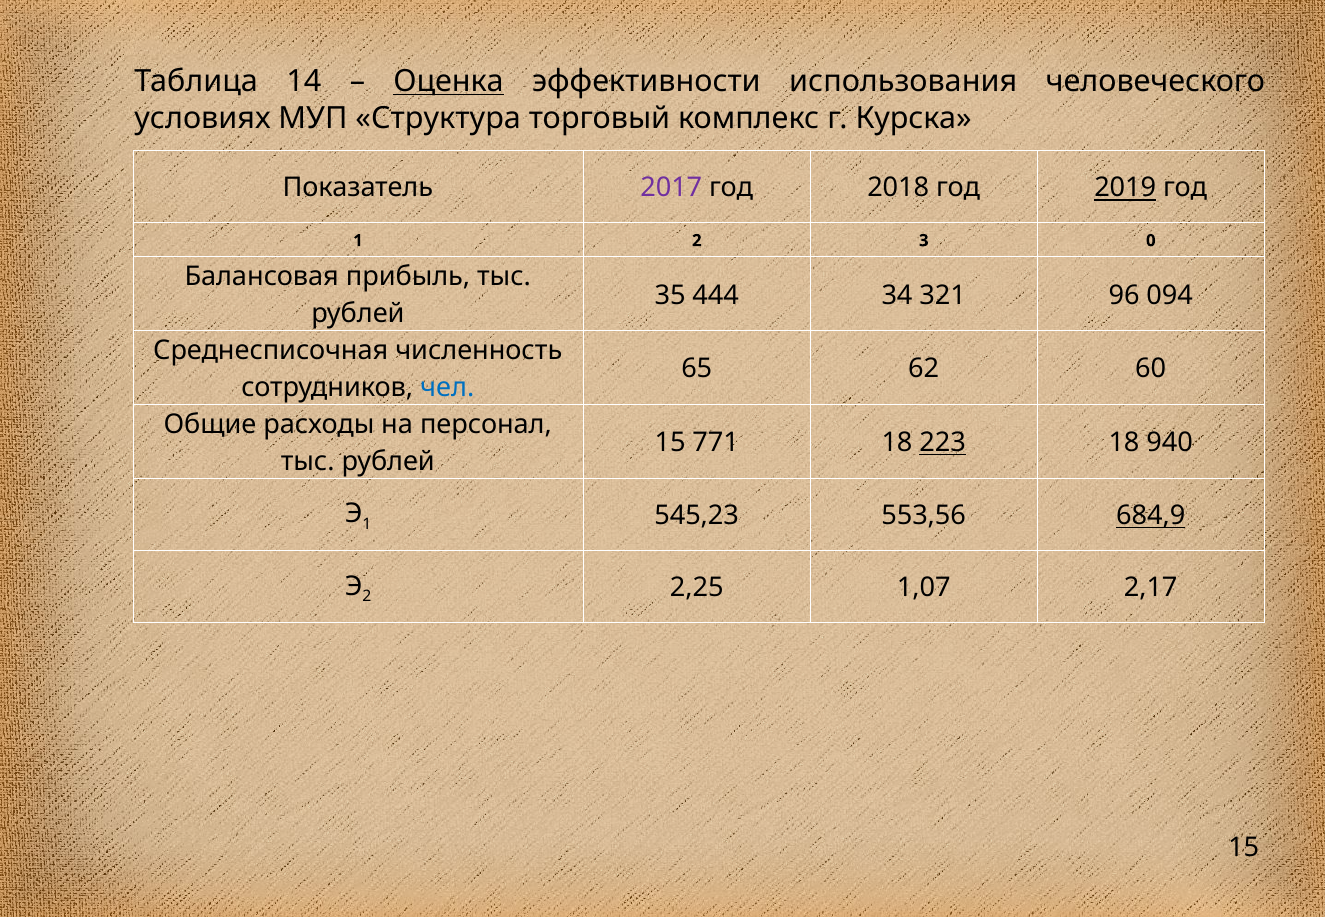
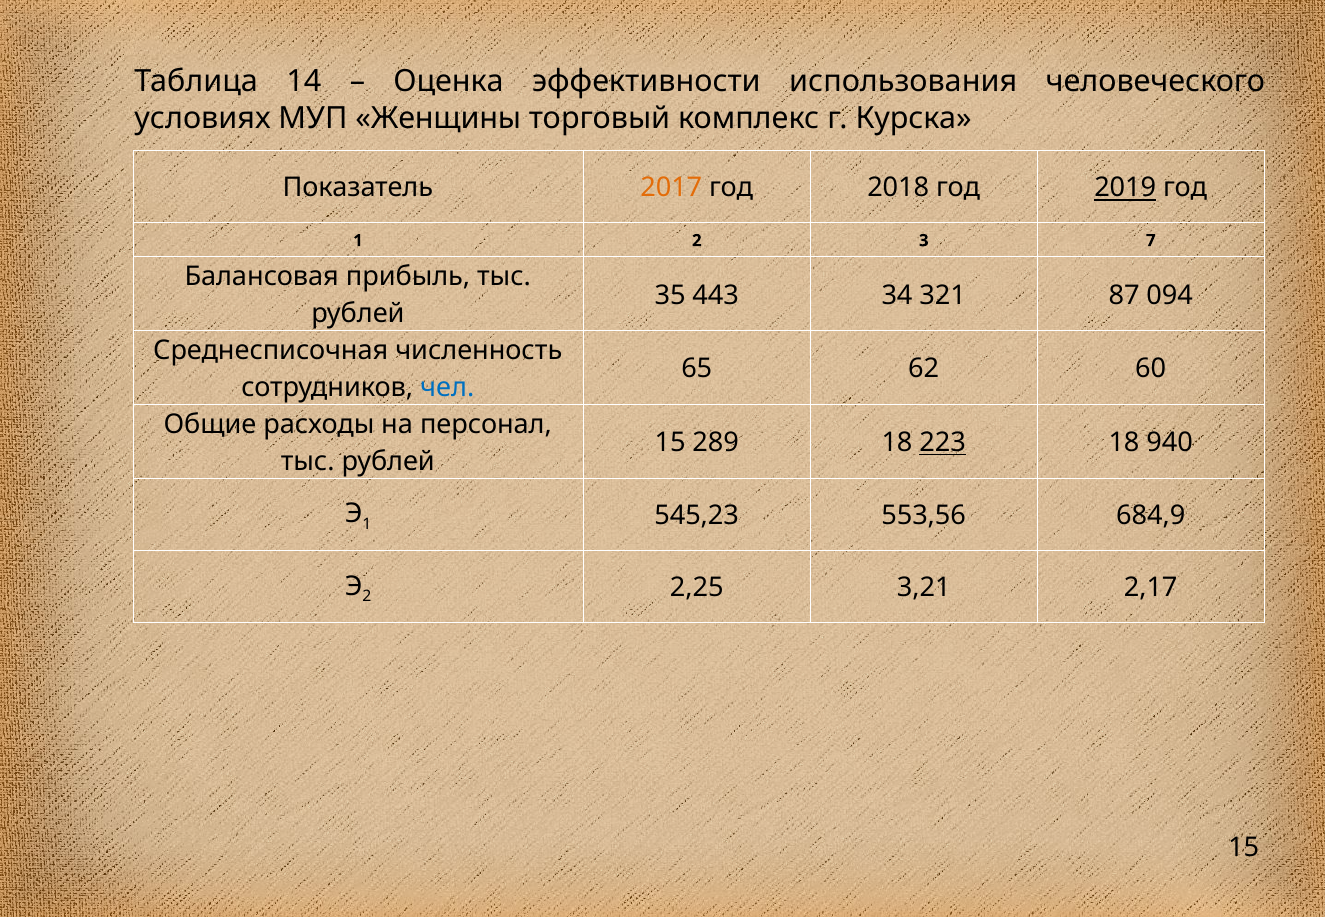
Оценка underline: present -> none
Структура: Структура -> Женщины
2017 colour: purple -> orange
0: 0 -> 7
444: 444 -> 443
96: 96 -> 87
771: 771 -> 289
684,9 underline: present -> none
1,07: 1,07 -> 3,21
